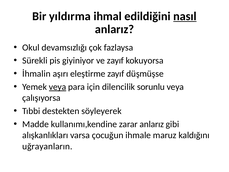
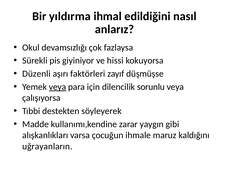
nasıl underline: present -> none
ve zayıf: zayıf -> hissi
İhmalin: İhmalin -> Düzenli
eleştirme: eleştirme -> faktörleri
zarar anlarız: anlarız -> yaygın
